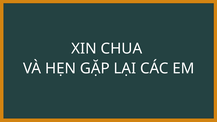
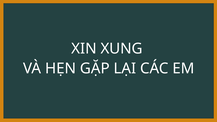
CHUA: CHUA -> XUNG
